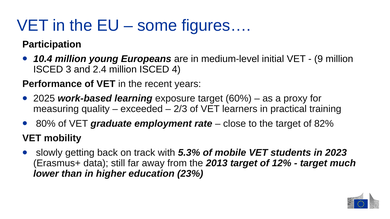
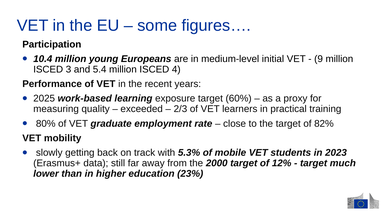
2.4: 2.4 -> 5.4
2013: 2013 -> 2000
